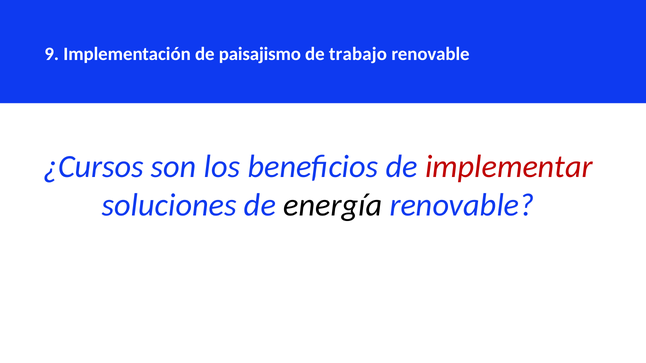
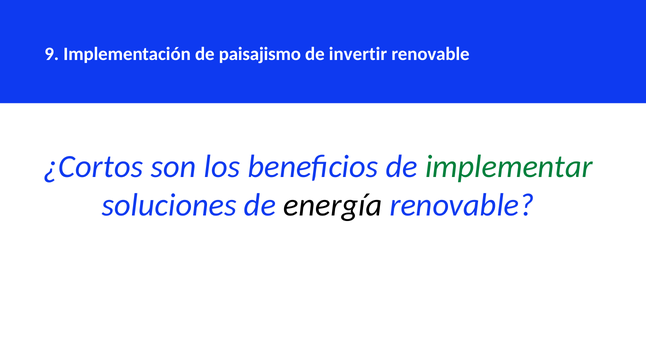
trabajo: trabajo -> invertir
¿Cursos: ¿Cursos -> ¿Cortos
implementar colour: red -> green
